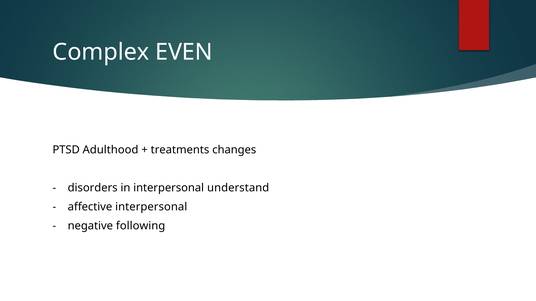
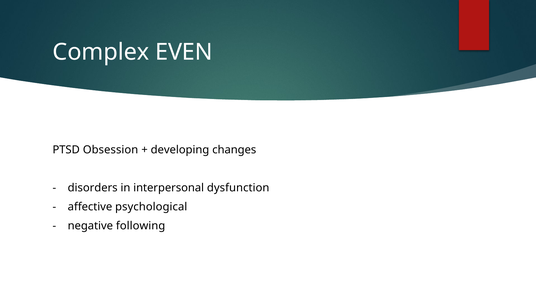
Adulthood: Adulthood -> Obsession
treatments: treatments -> developing
understand: understand -> dysfunction
affective interpersonal: interpersonal -> psychological
